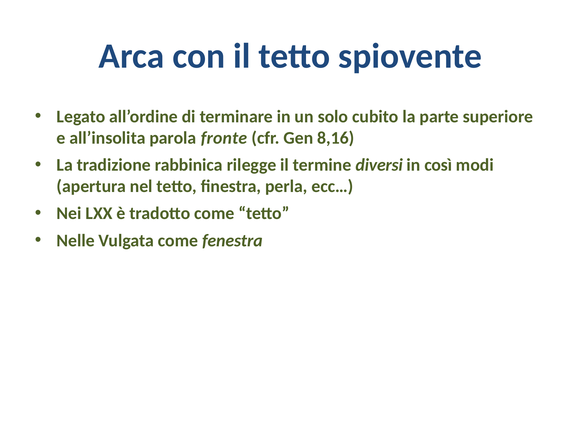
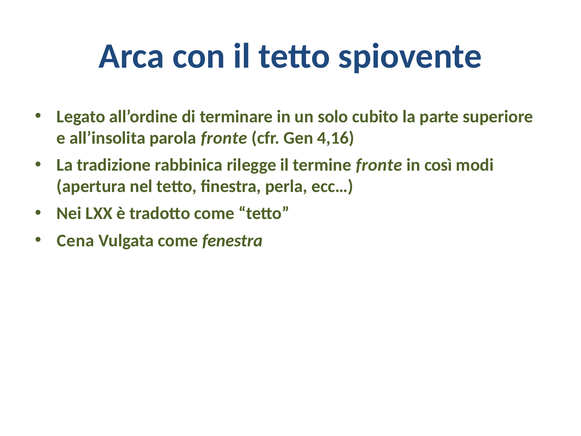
8,16: 8,16 -> 4,16
termine diversi: diversi -> fronte
Nelle: Nelle -> Cena
